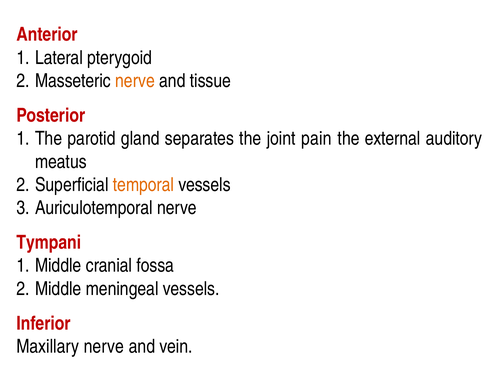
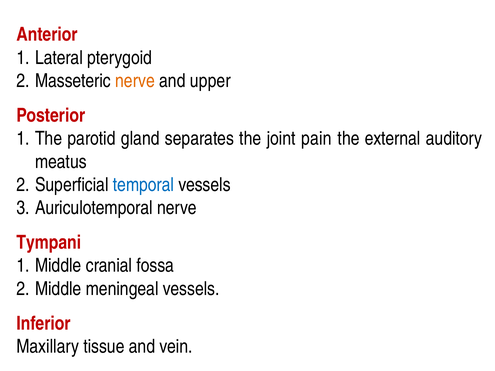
tissue: tissue -> upper
temporal colour: orange -> blue
Maxillary nerve: nerve -> tissue
